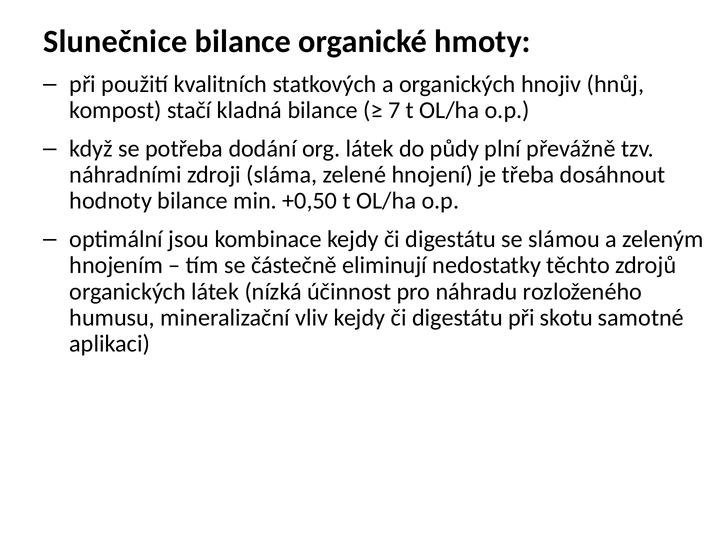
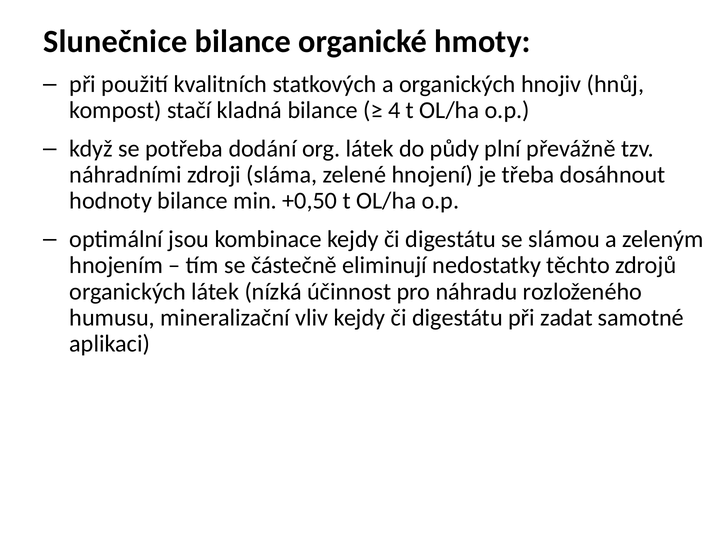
7: 7 -> 4
skotu: skotu -> zadat
